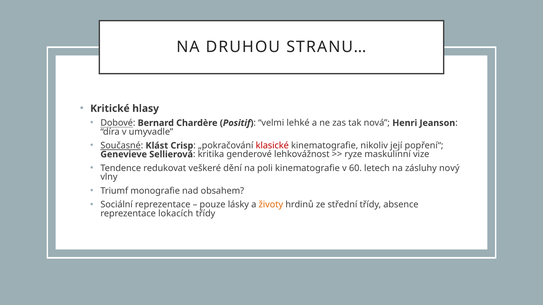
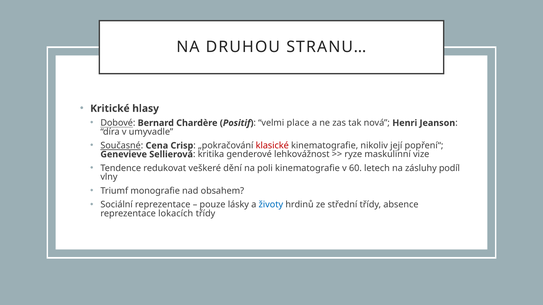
lehké: lehké -> place
Klást: Klást -> Cena
nový: nový -> podíl
životy colour: orange -> blue
